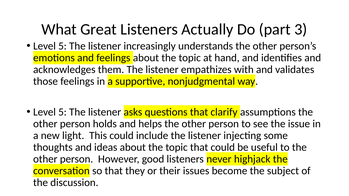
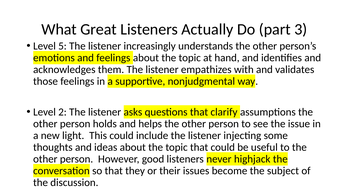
5 at (63, 112): 5 -> 2
